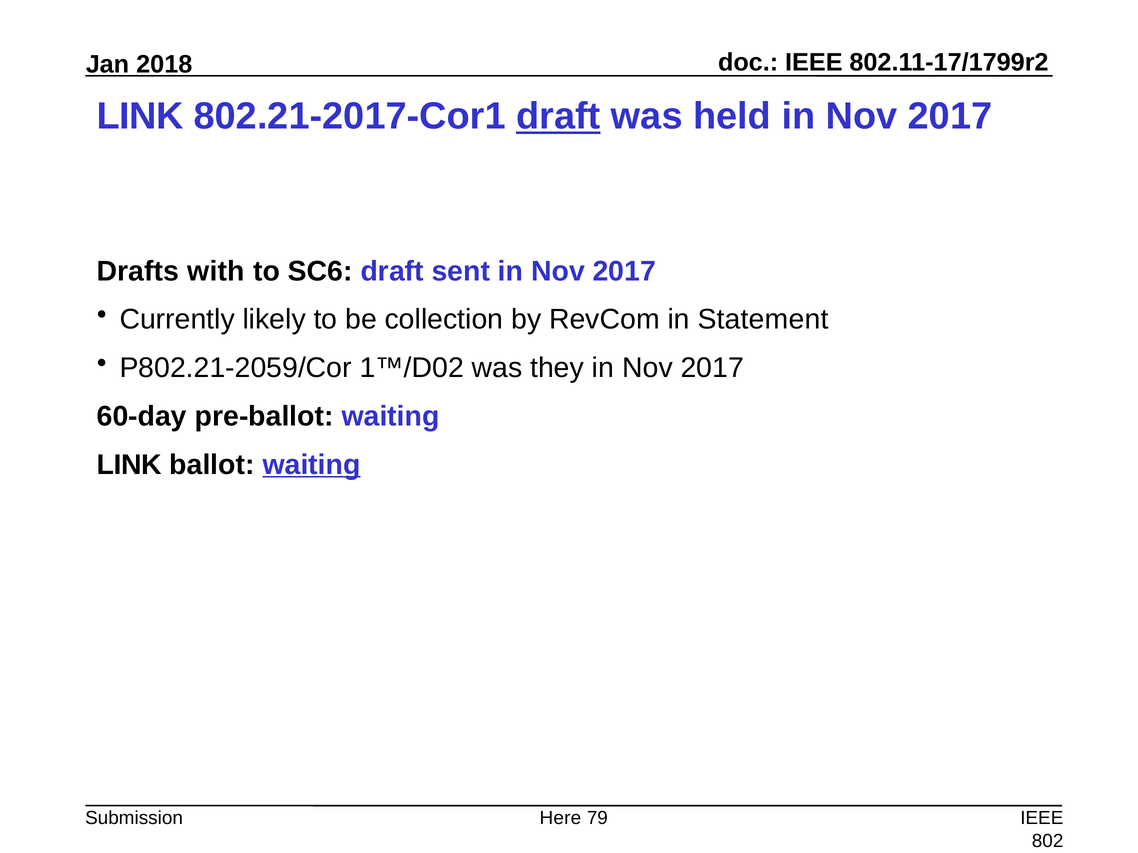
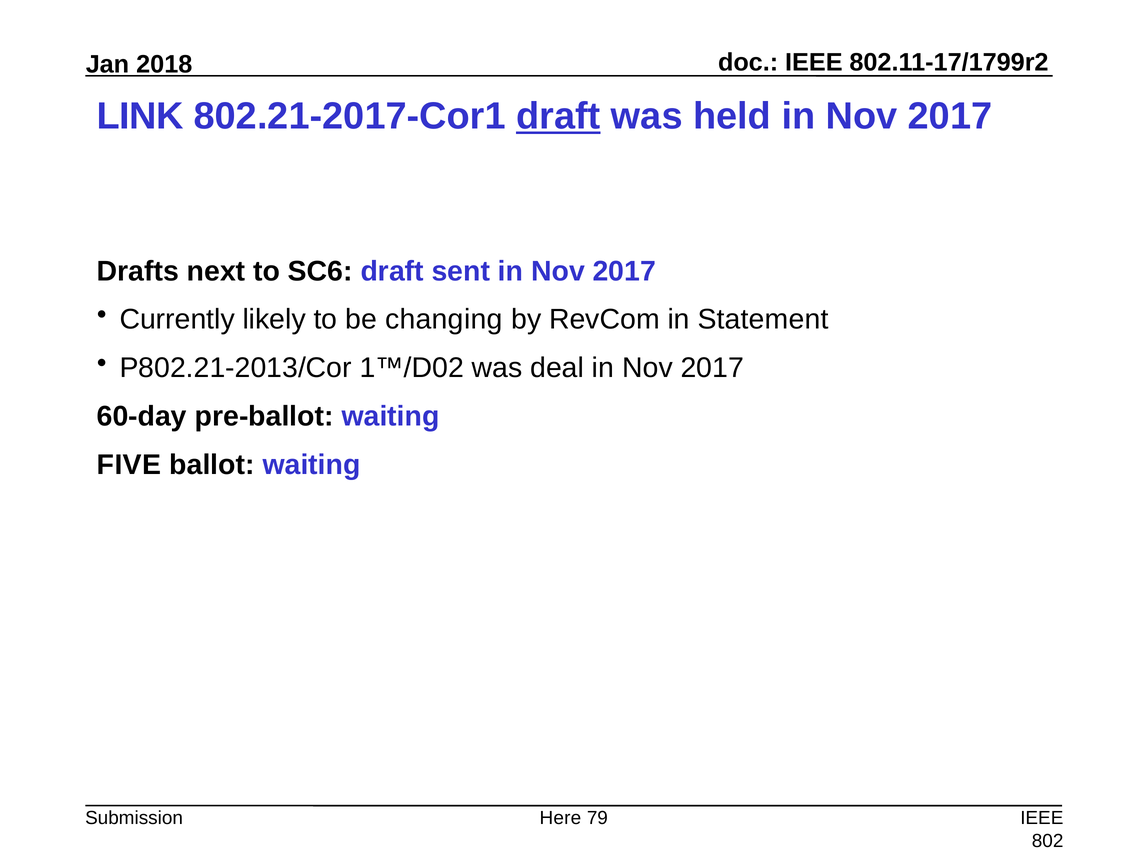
with: with -> next
collection: collection -> changing
P802.21-2059/Cor: P802.21-2059/Cor -> P802.21-2013/Cor
they: they -> deal
LINK at (129, 465): LINK -> FIVE
waiting at (312, 465) underline: present -> none
